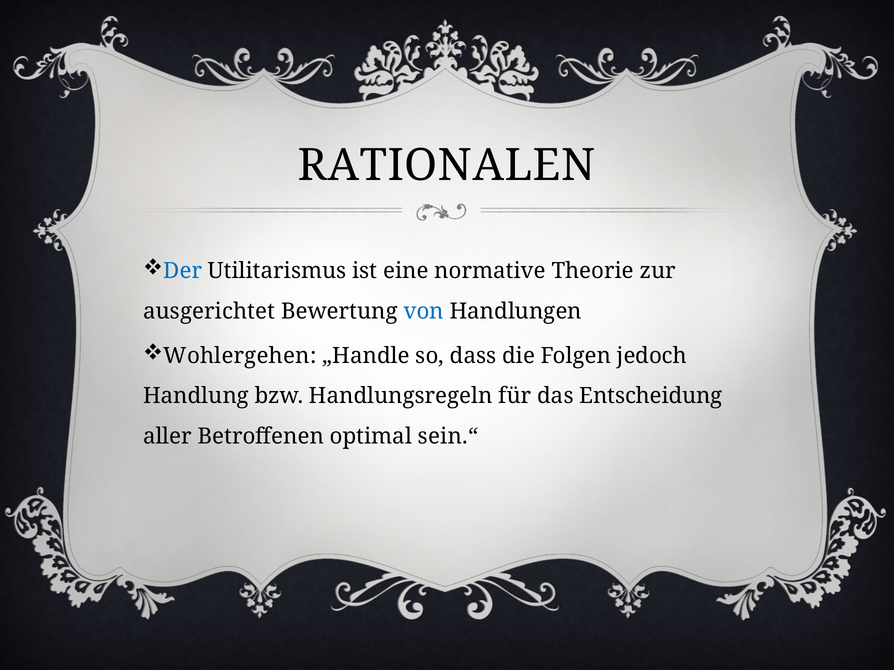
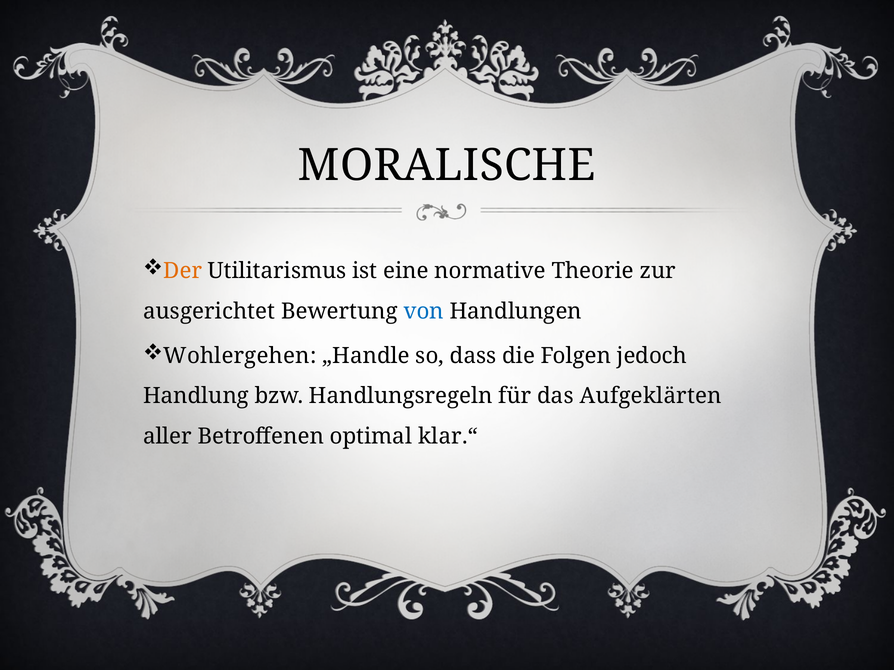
RATIONALEN: RATIONALEN -> MORALISCHE
Der colour: blue -> orange
Entscheidung: Entscheidung -> Aufgeklärten
sein.“: sein.“ -> klar.“
